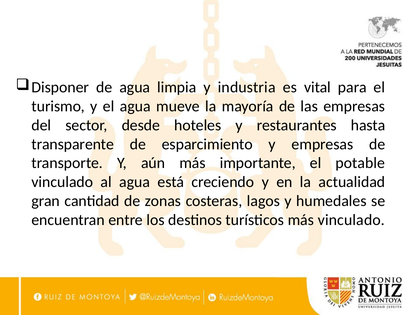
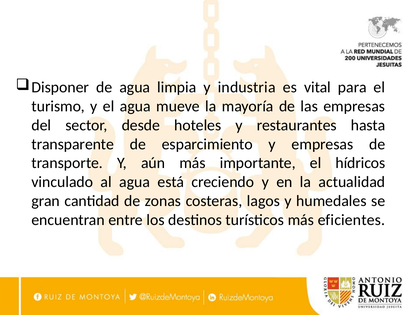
potable: potable -> hídricos
más vinculado: vinculado -> eficientes
